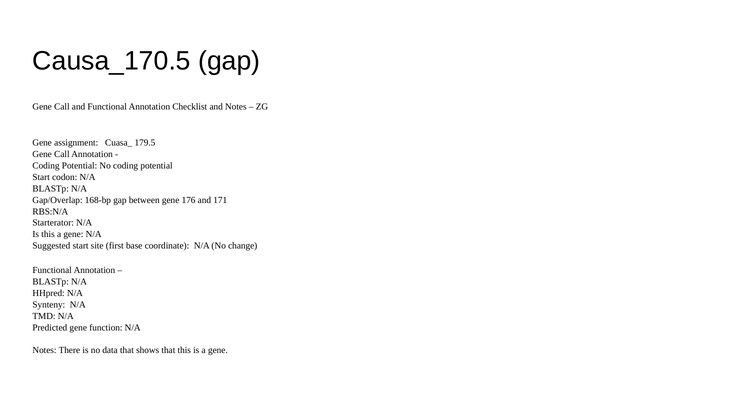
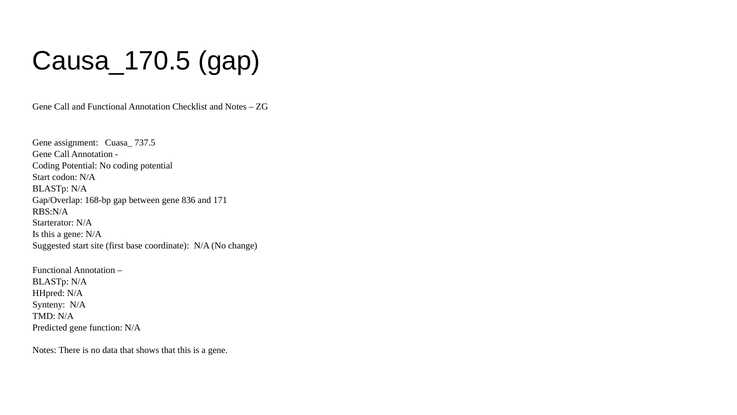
179.5: 179.5 -> 737.5
176: 176 -> 836
